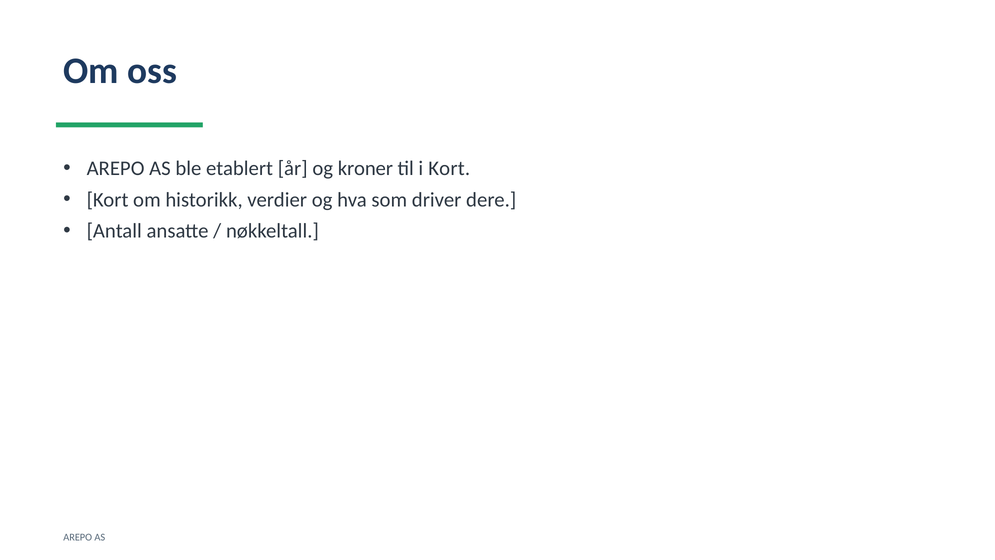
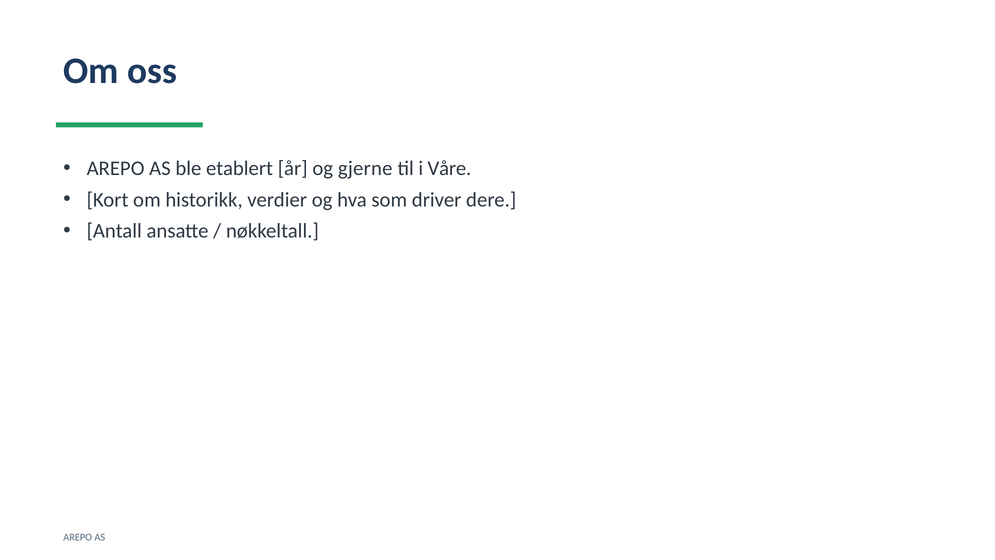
kroner: kroner -> gjerne
i Kort: Kort -> Våre
